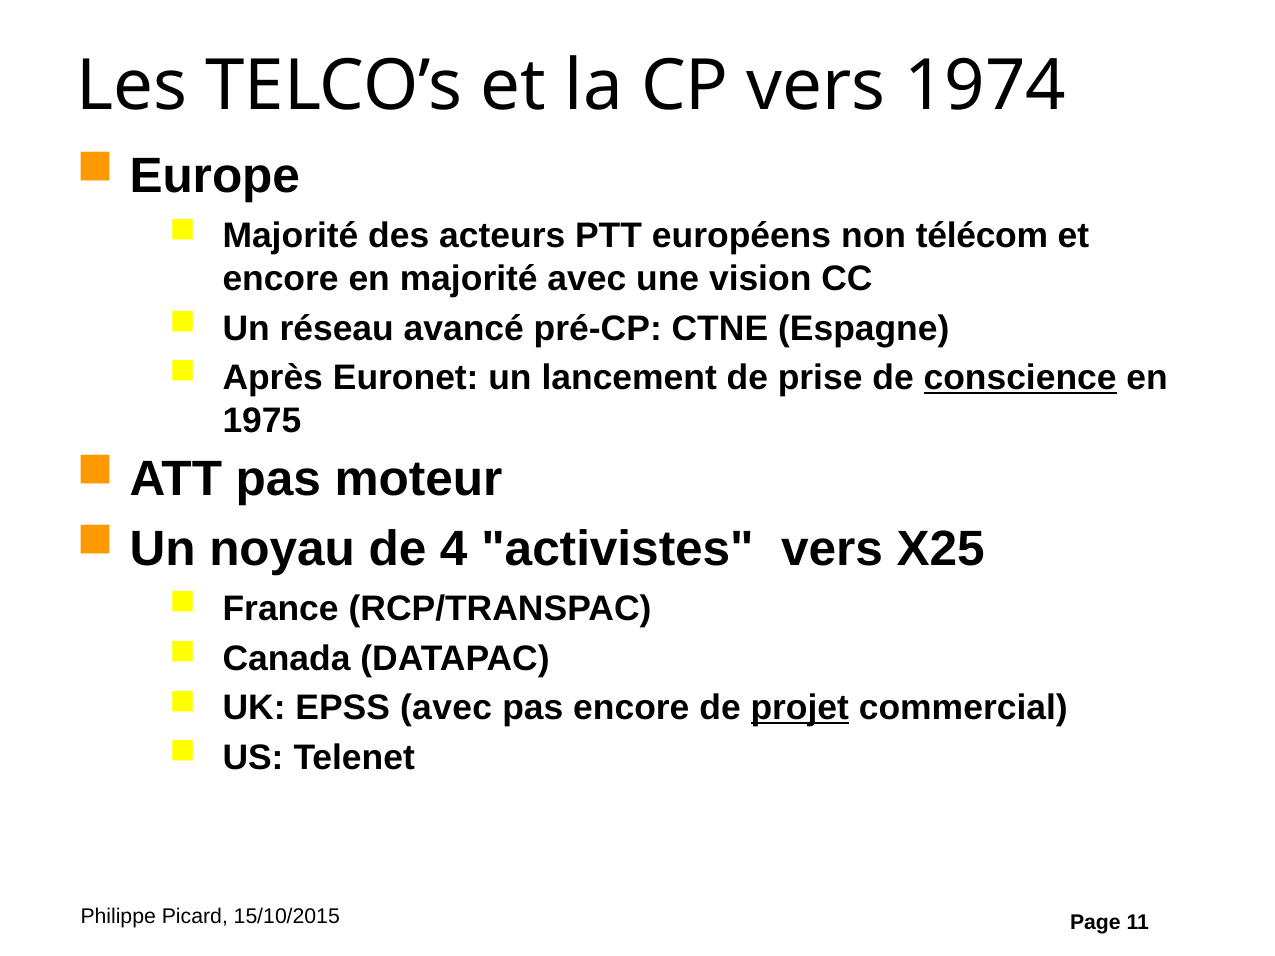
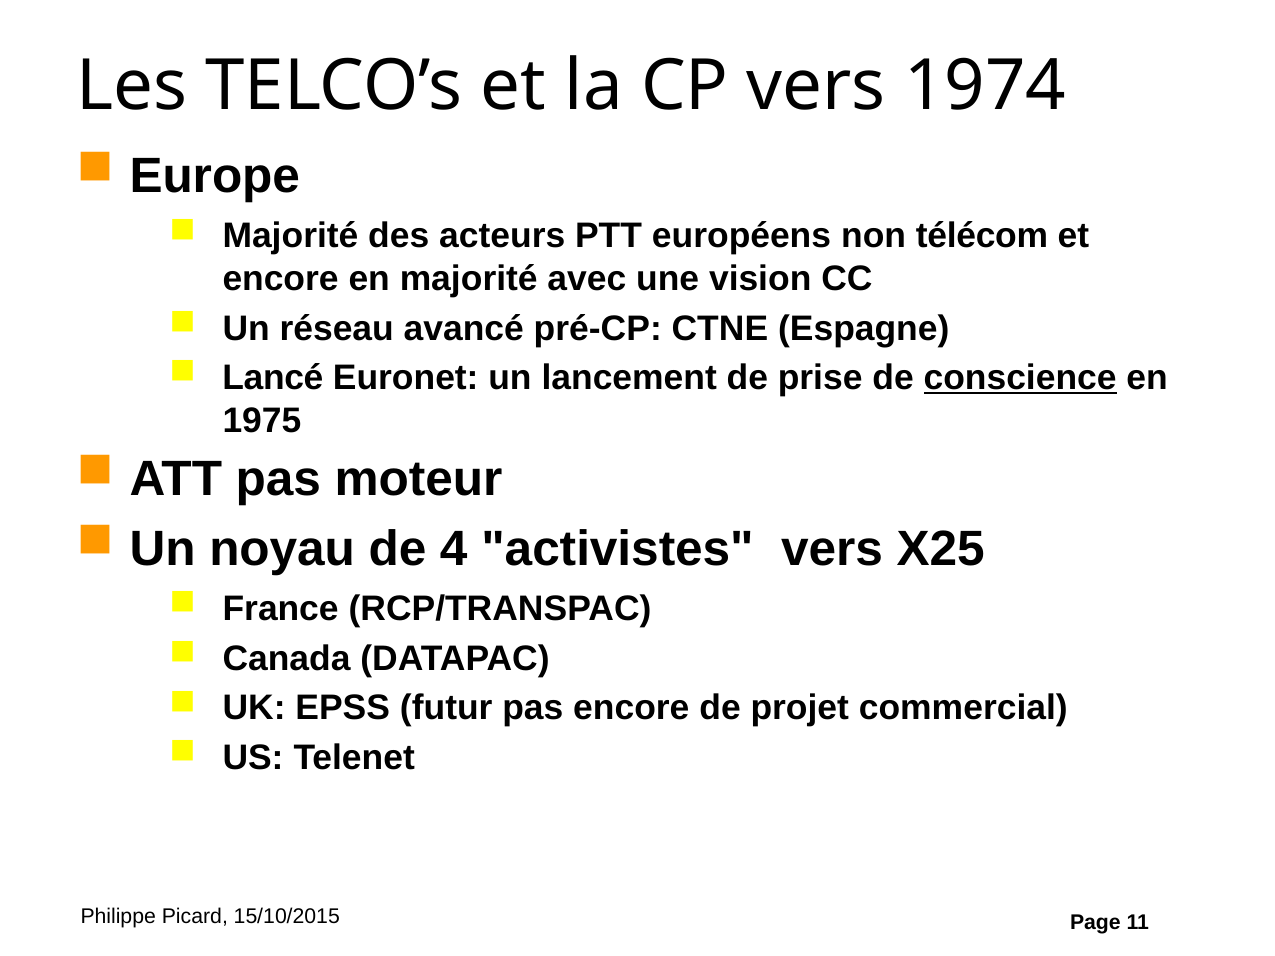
Après: Après -> Lancé
EPSS avec: avec -> futur
projet underline: present -> none
